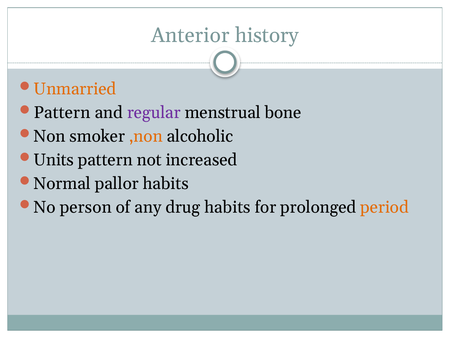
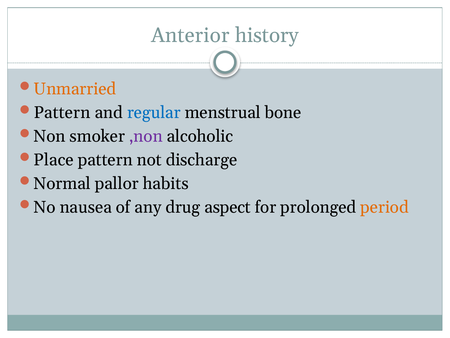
regular colour: purple -> blue
,non colour: orange -> purple
Units: Units -> Place
increased: increased -> discharge
person: person -> nausea
drug habits: habits -> aspect
